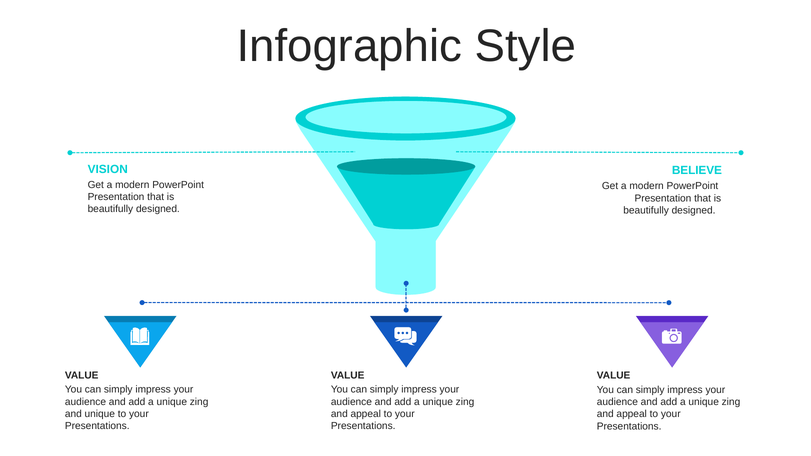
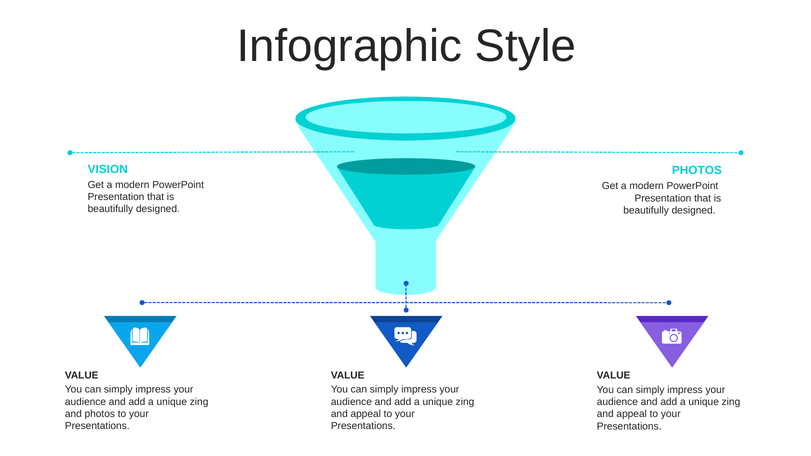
BELIEVE at (697, 171): BELIEVE -> PHOTOS
and unique: unique -> photos
